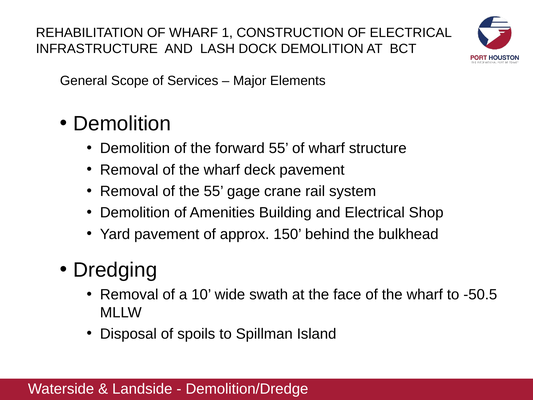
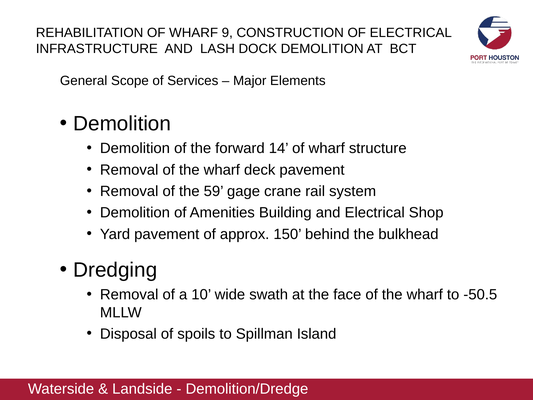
1: 1 -> 9
forward 55: 55 -> 14
the 55: 55 -> 59
